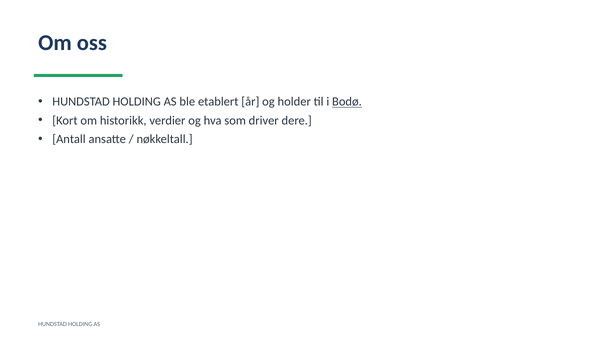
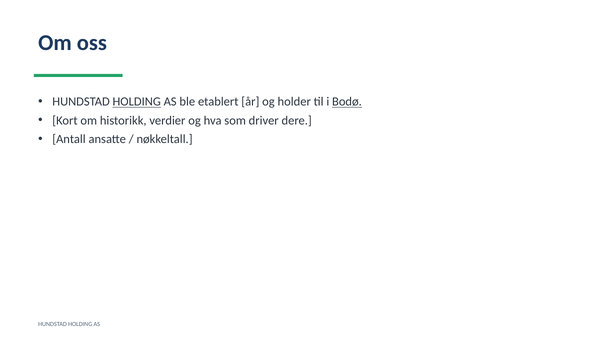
HOLDING at (137, 102) underline: none -> present
